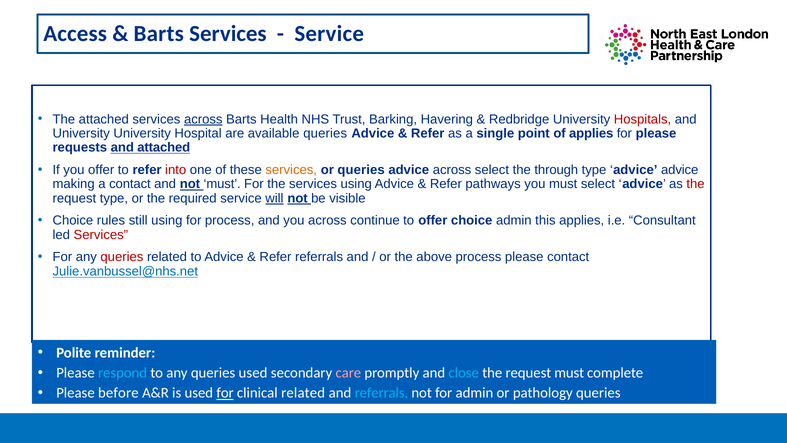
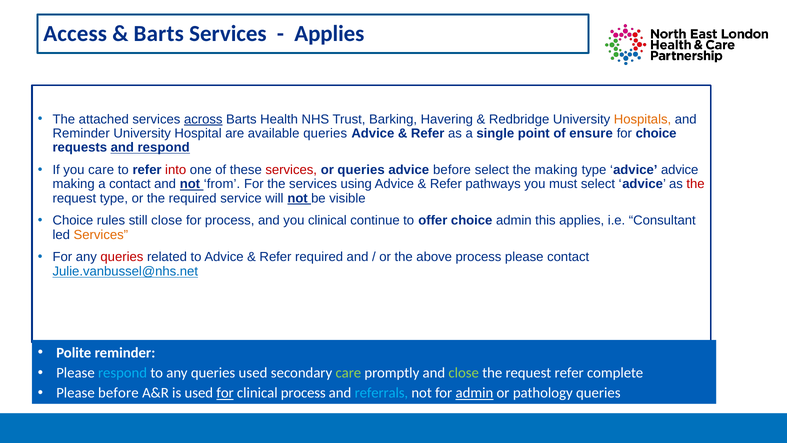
Service at (329, 33): Service -> Applies
Hospitals colour: red -> orange
University at (81, 133): University -> Reminder
of applies: applies -> ensure
for please: please -> choice
and attached: attached -> respond
you offer: offer -> care
services at (291, 170) colour: orange -> red
advice across: across -> before
the through: through -> making
not must: must -> from
will underline: present -> none
still using: using -> close
you across: across -> clinical
Services at (101, 235) colour: red -> orange
Refer referrals: referrals -> required
care at (348, 373) colour: pink -> light green
close at (464, 373) colour: light blue -> light green
request must: must -> refer
clinical related: related -> process
admin at (474, 393) underline: none -> present
